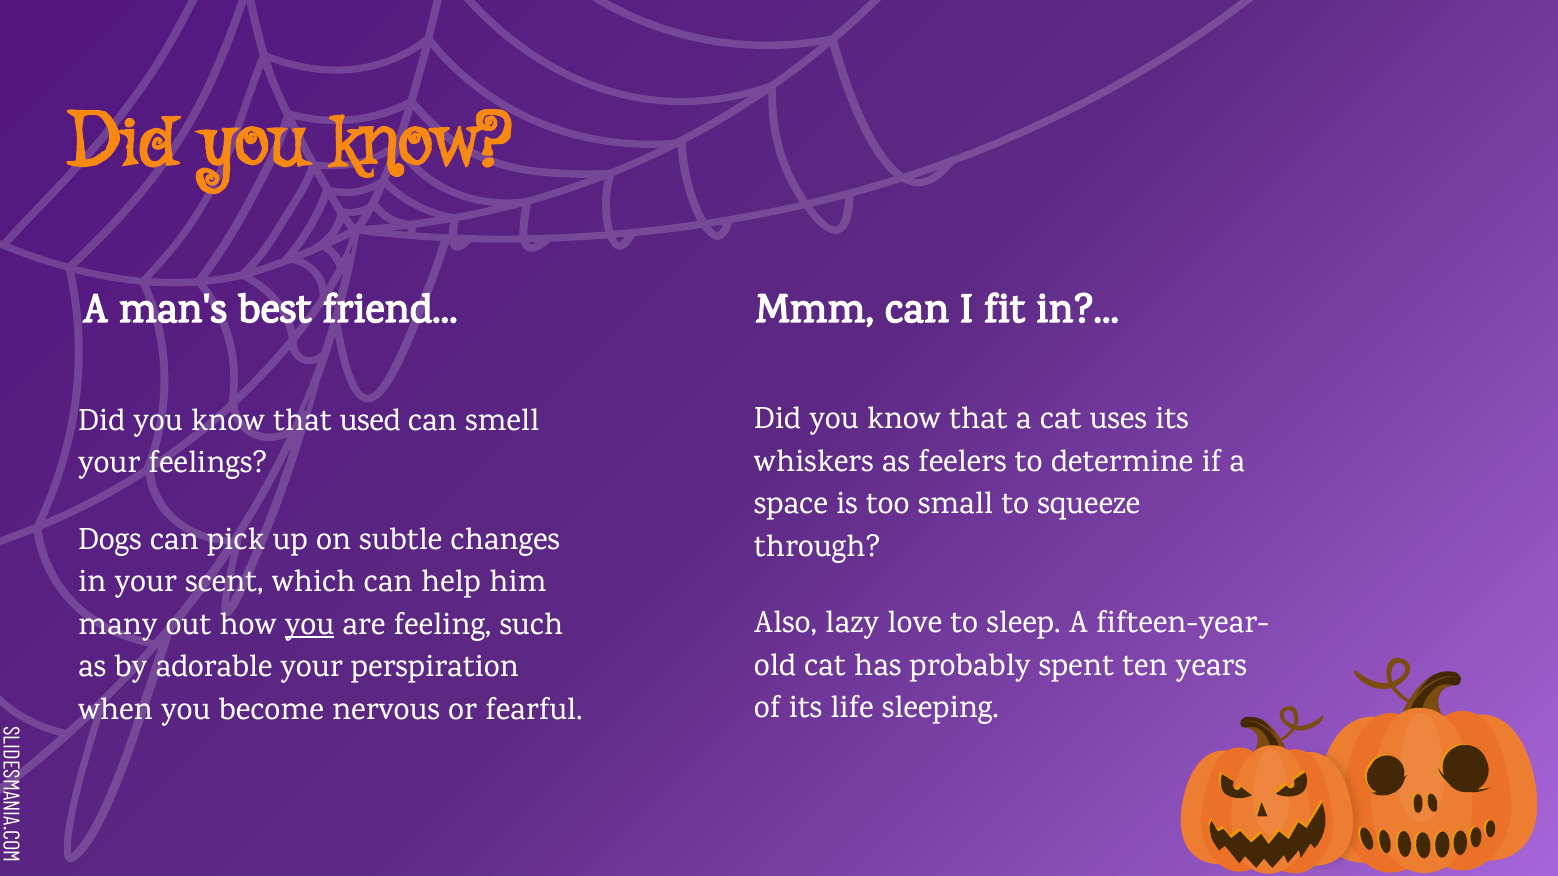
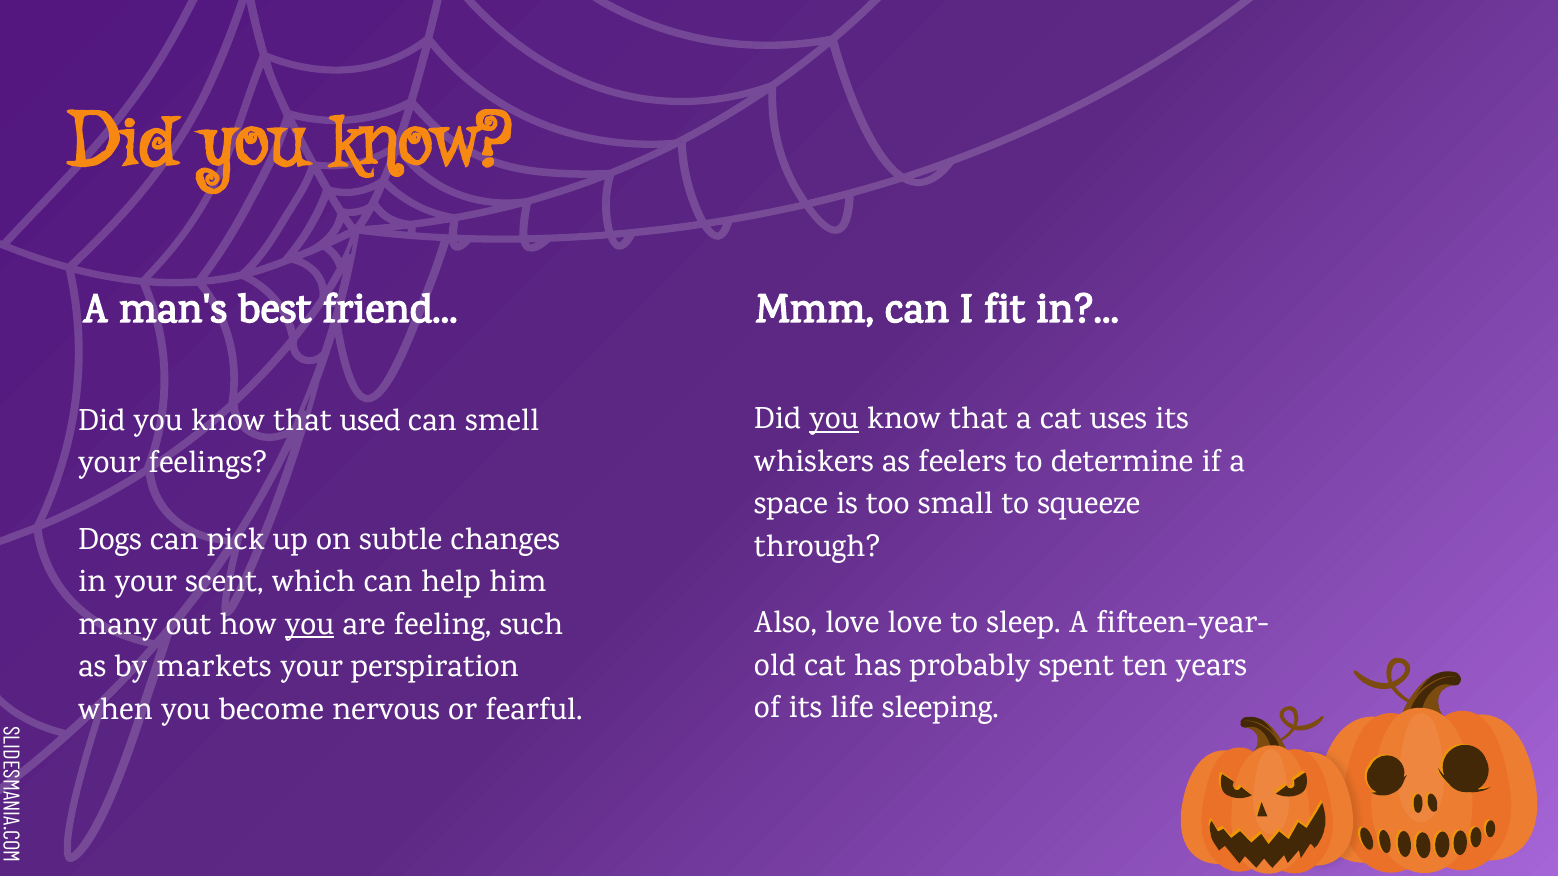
you at (834, 419) underline: none -> present
Also lazy: lazy -> love
adorable: adorable -> markets
